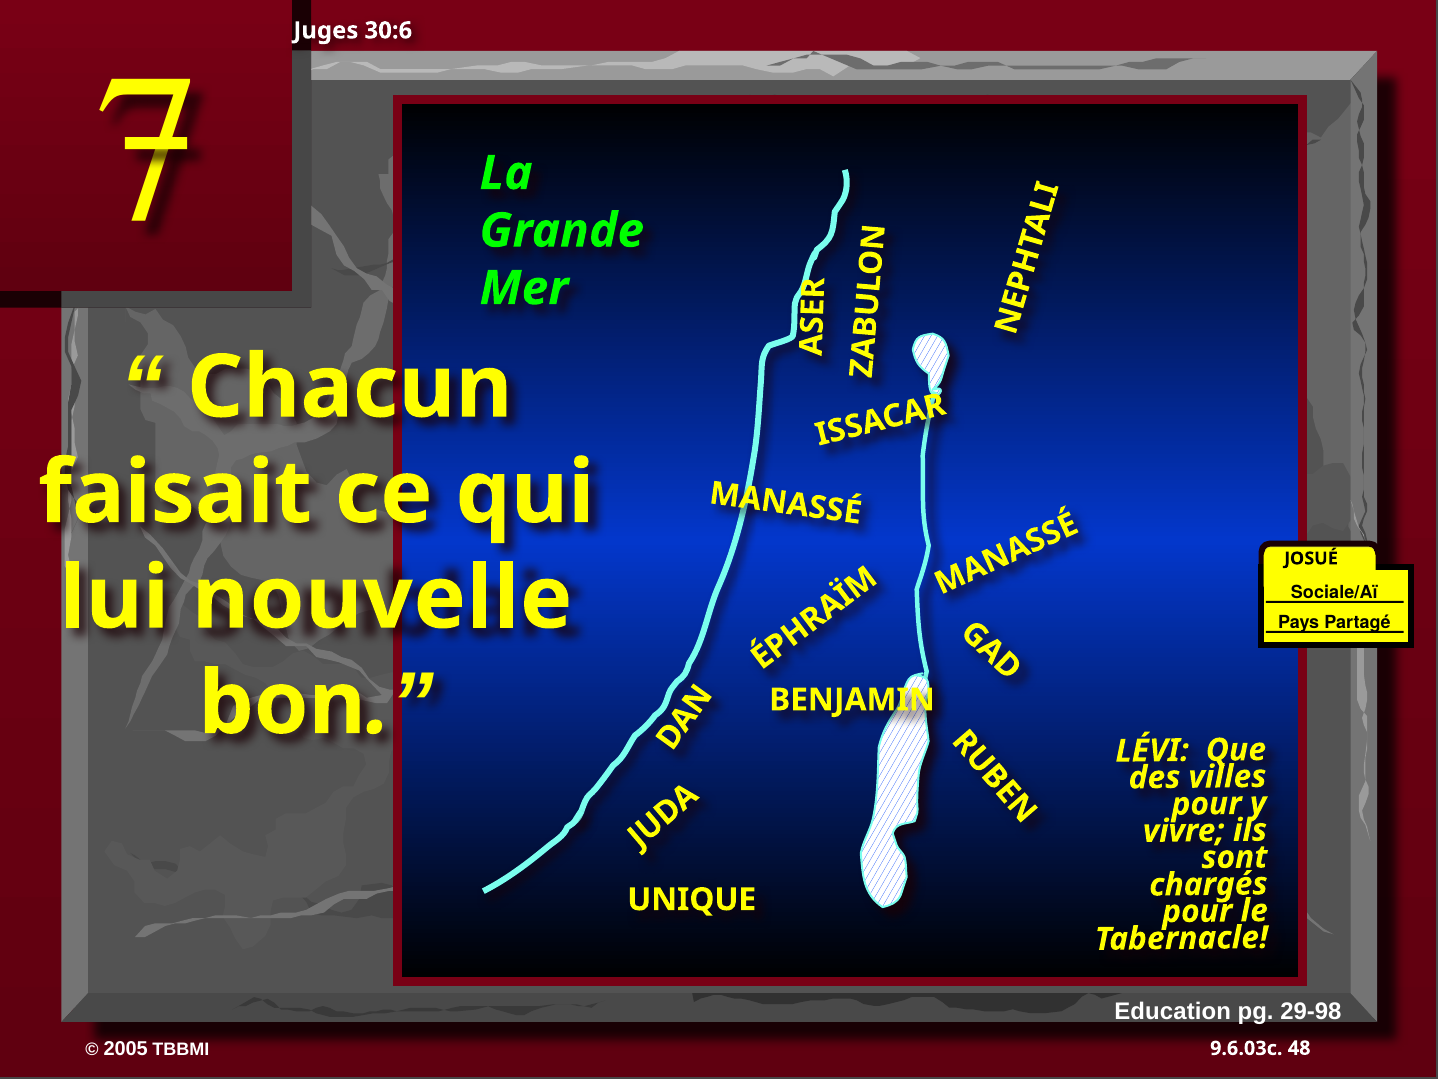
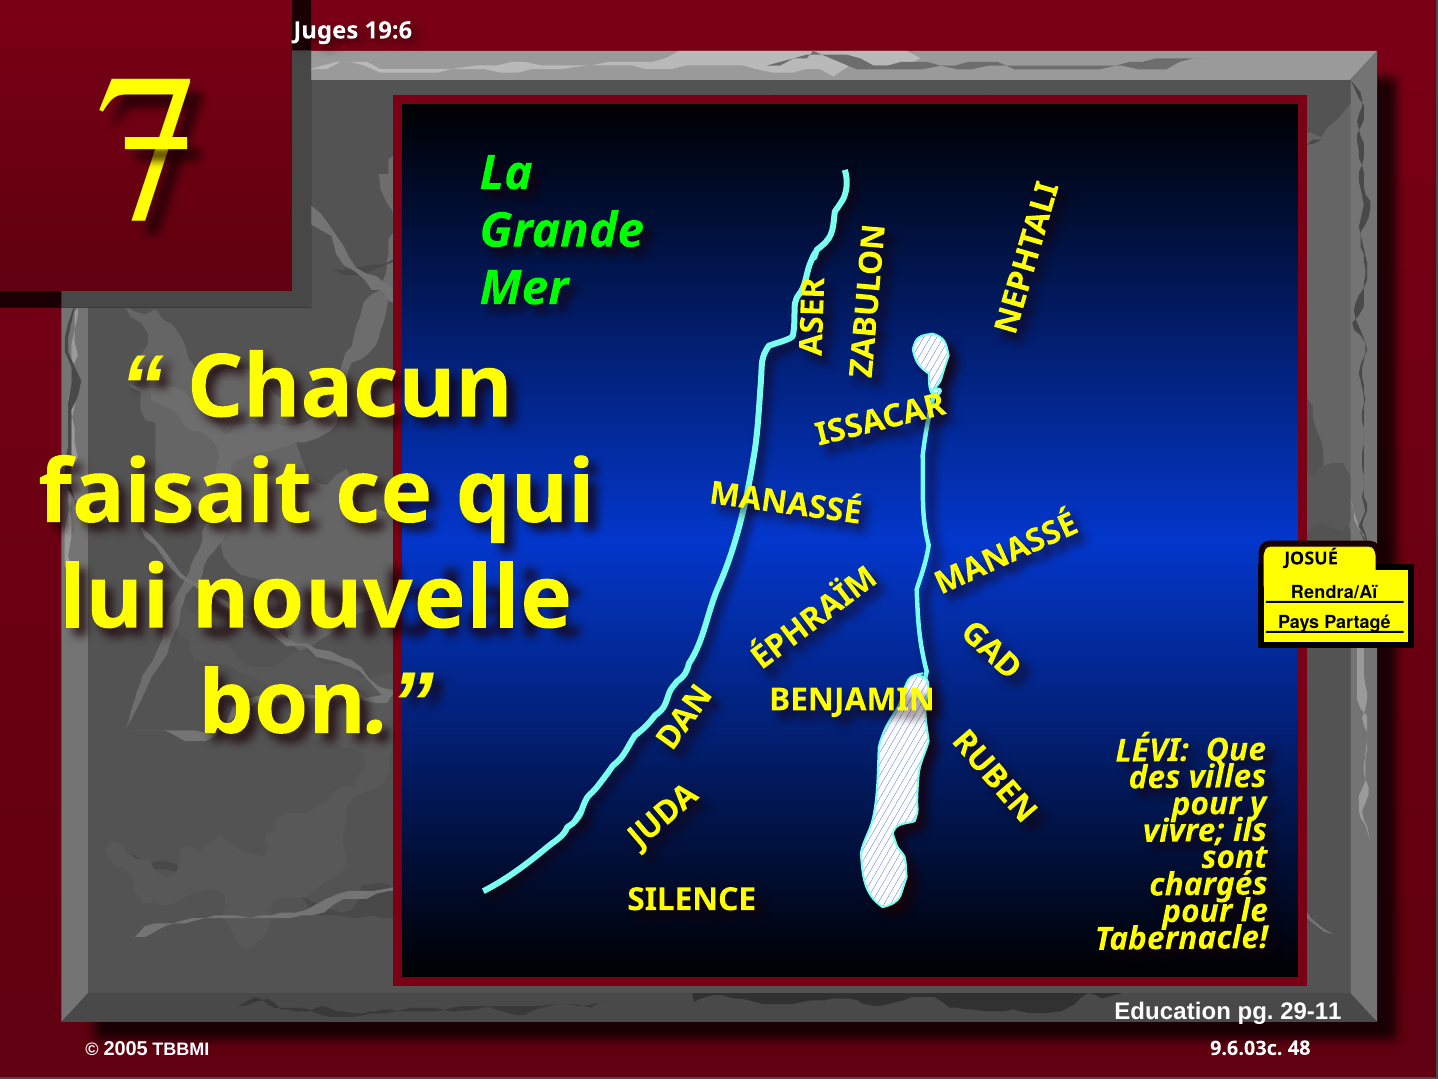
30:6: 30:6 -> 19:6
Sociale/Aï: Sociale/Aï -> Rendra/Aï
UNIQUE: UNIQUE -> SILENCE
29-98: 29-98 -> 29-11
